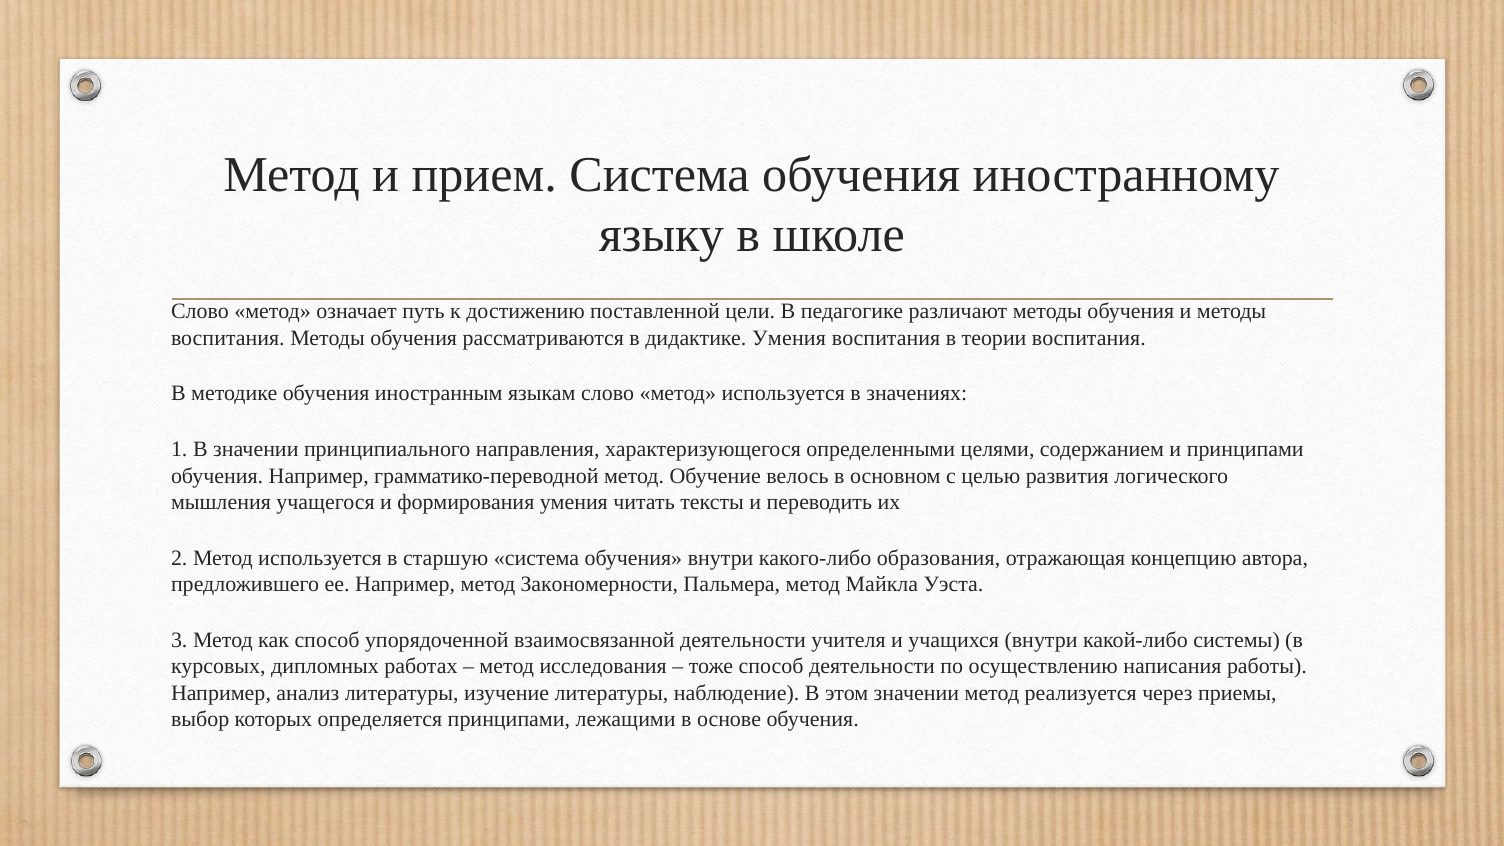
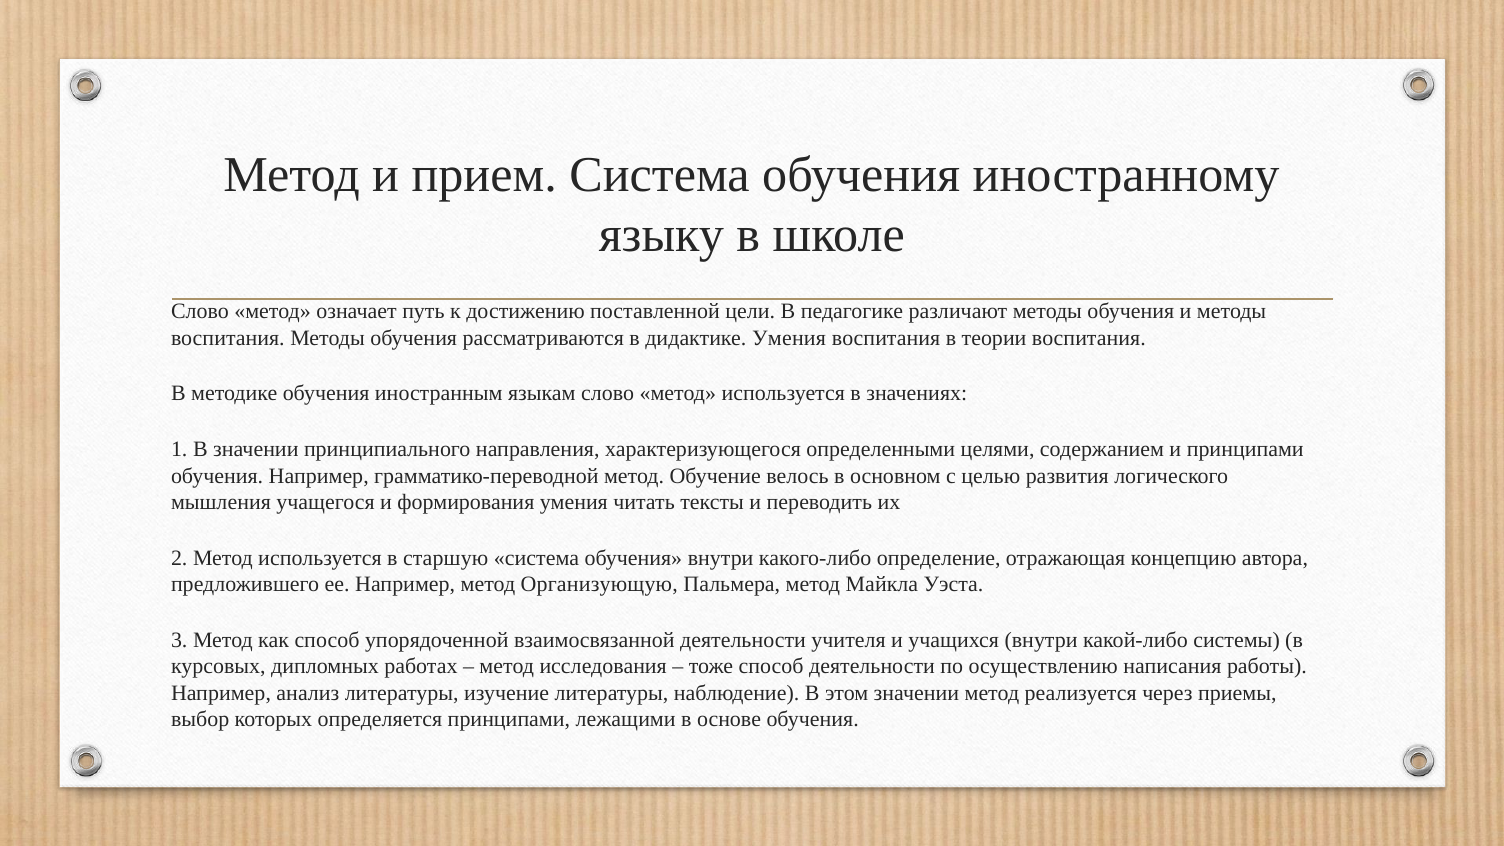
образования: образования -> определение
Закономерности: Закономерности -> Организующую
